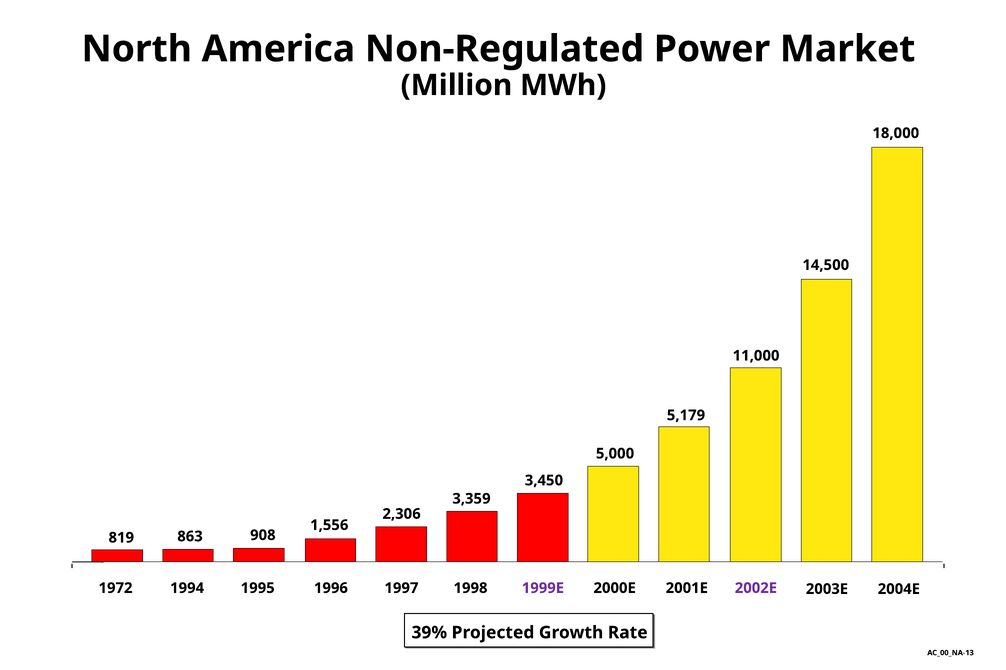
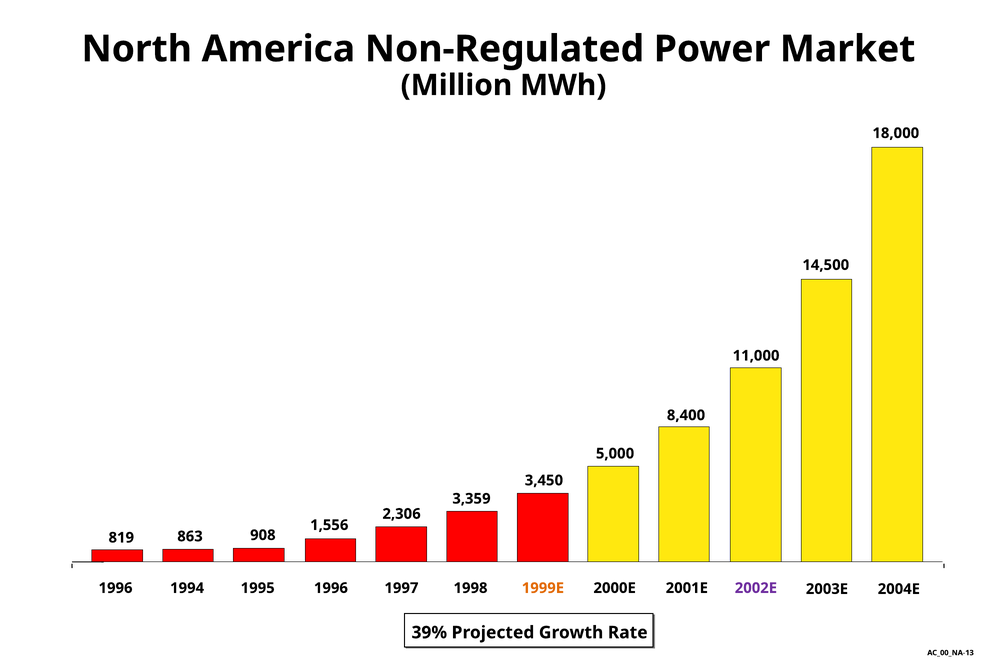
5,179: 5,179 -> 8,400
1972 at (116, 589): 1972 -> 1996
1999E colour: purple -> orange
